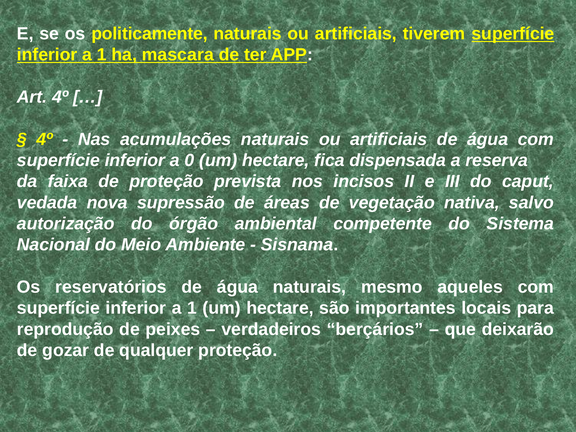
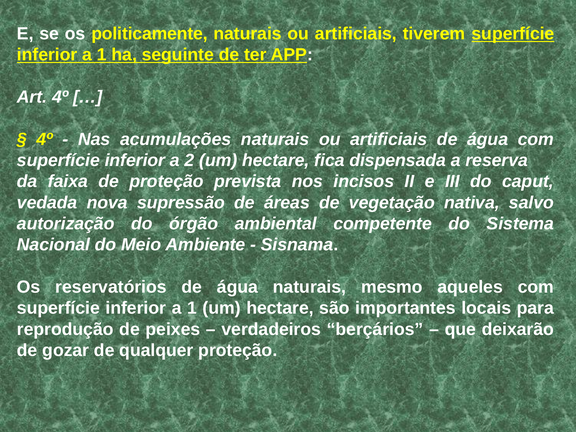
mascara: mascara -> seguinte
0: 0 -> 2
